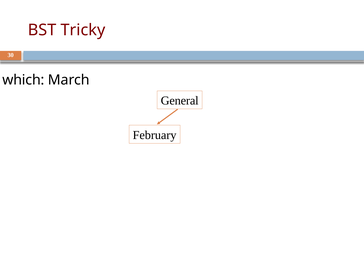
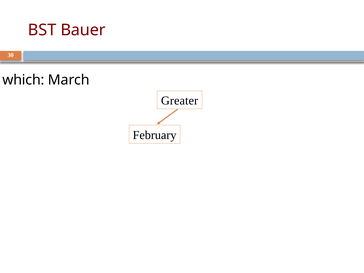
Tricky: Tricky -> Bauer
General: General -> Greater
